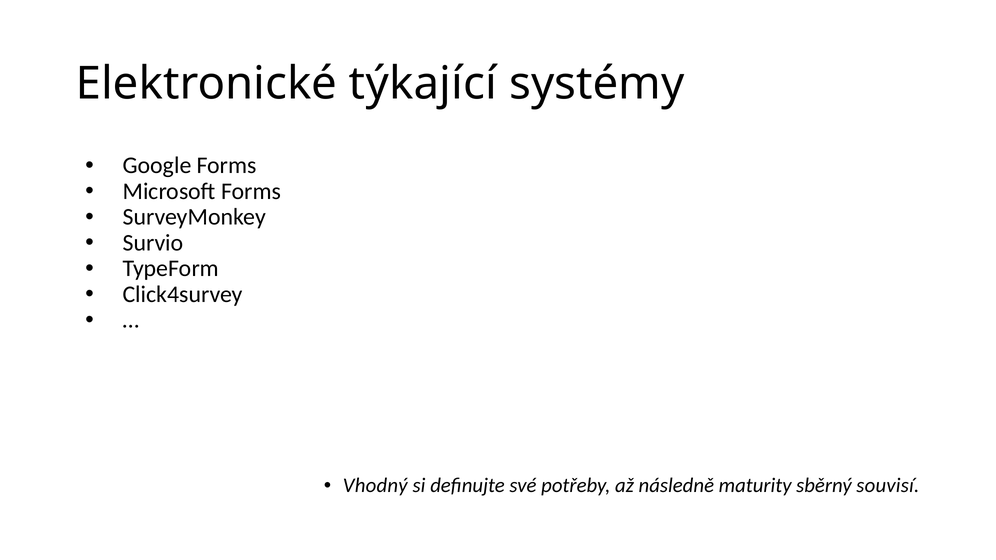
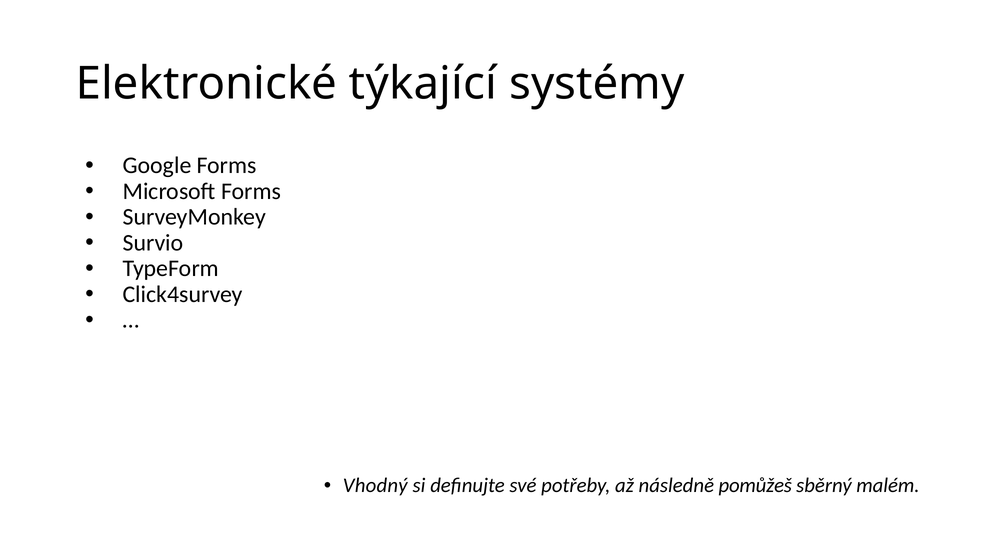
maturity: maturity -> pomůžeš
souvisí: souvisí -> malém
